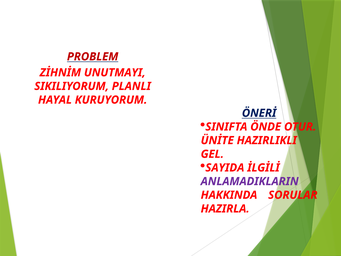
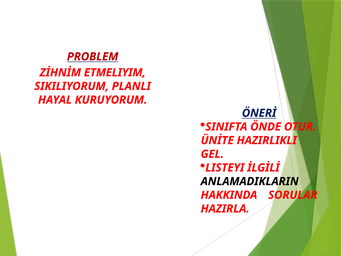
UNUTMAYI: UNUTMAYI -> ETMELIYIM
SAYIDA: SAYIDA -> LISTEYI
ANLAMADIKLARIN colour: purple -> black
